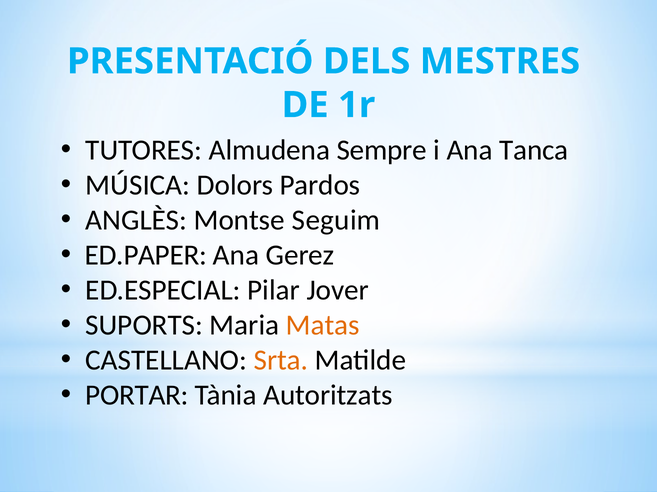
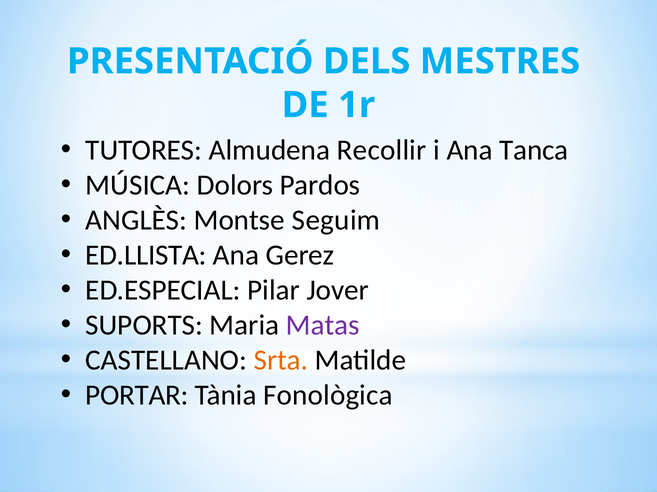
Sempre: Sempre -> Recollir
ED.PAPER: ED.PAPER -> ED.LLISTA
Matas colour: orange -> purple
Autoritzats: Autoritzats -> Fonològica
